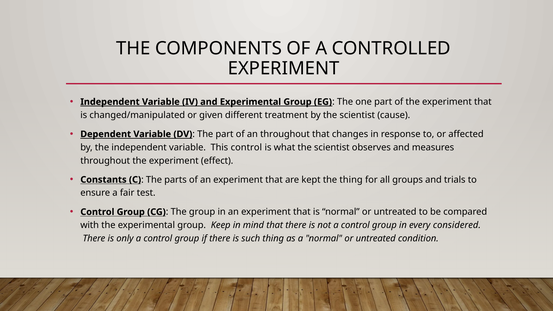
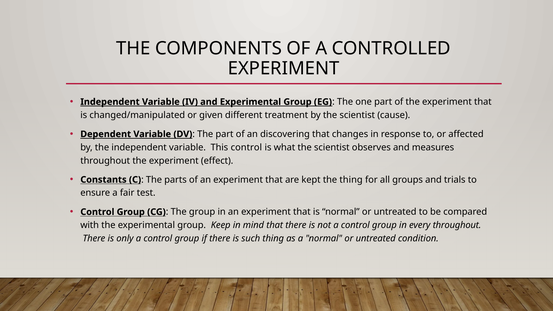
an throughout: throughout -> discovering
every considered: considered -> throughout
